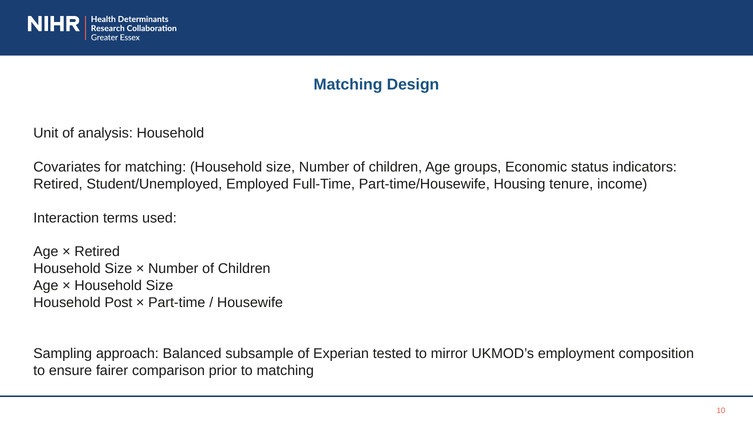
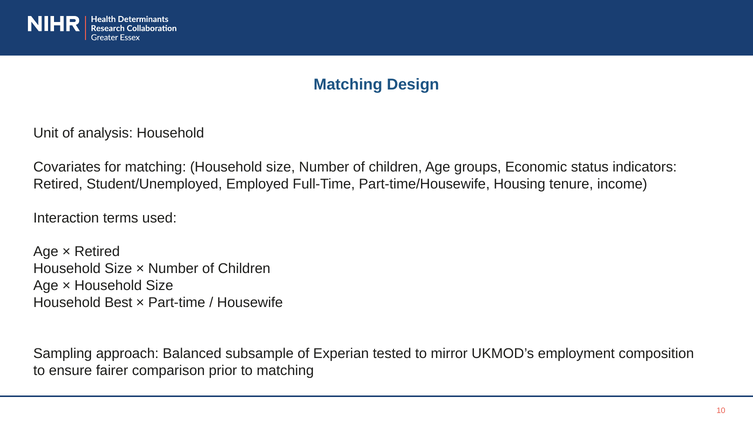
Post: Post -> Best
